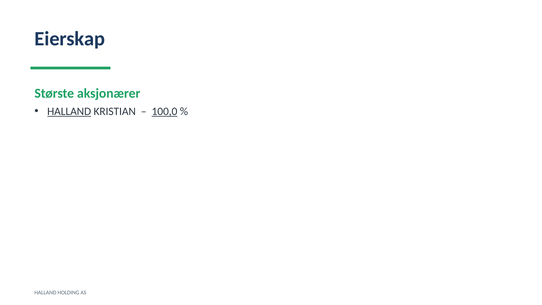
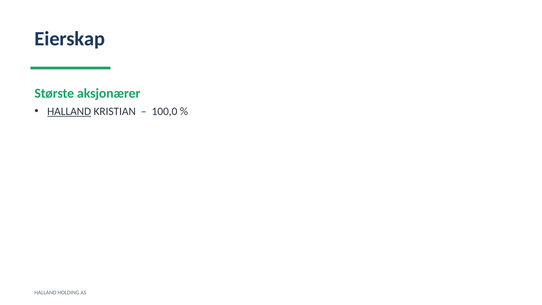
100,0 underline: present -> none
